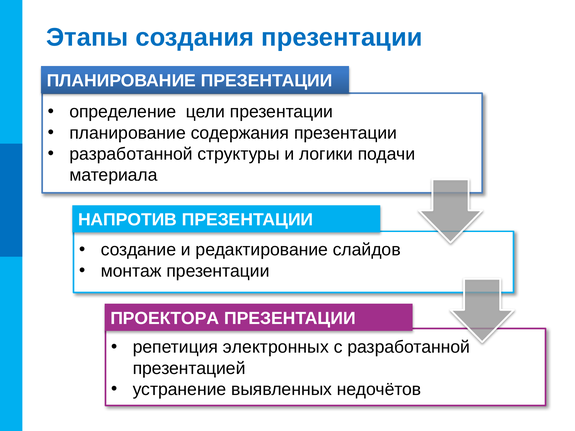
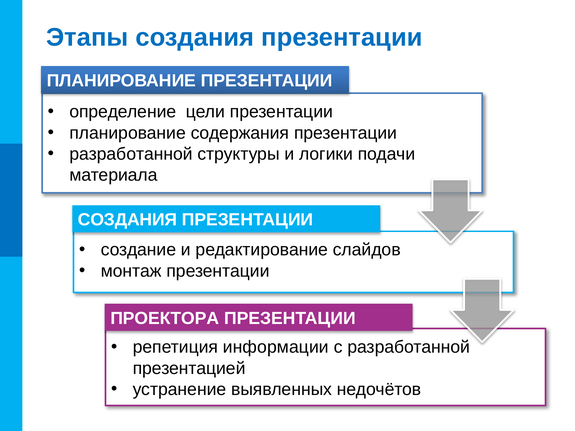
НАПРОТИВ at (127, 220): НАПРОТИВ -> СОЗДАНИЯ
электронных: электронных -> информации
